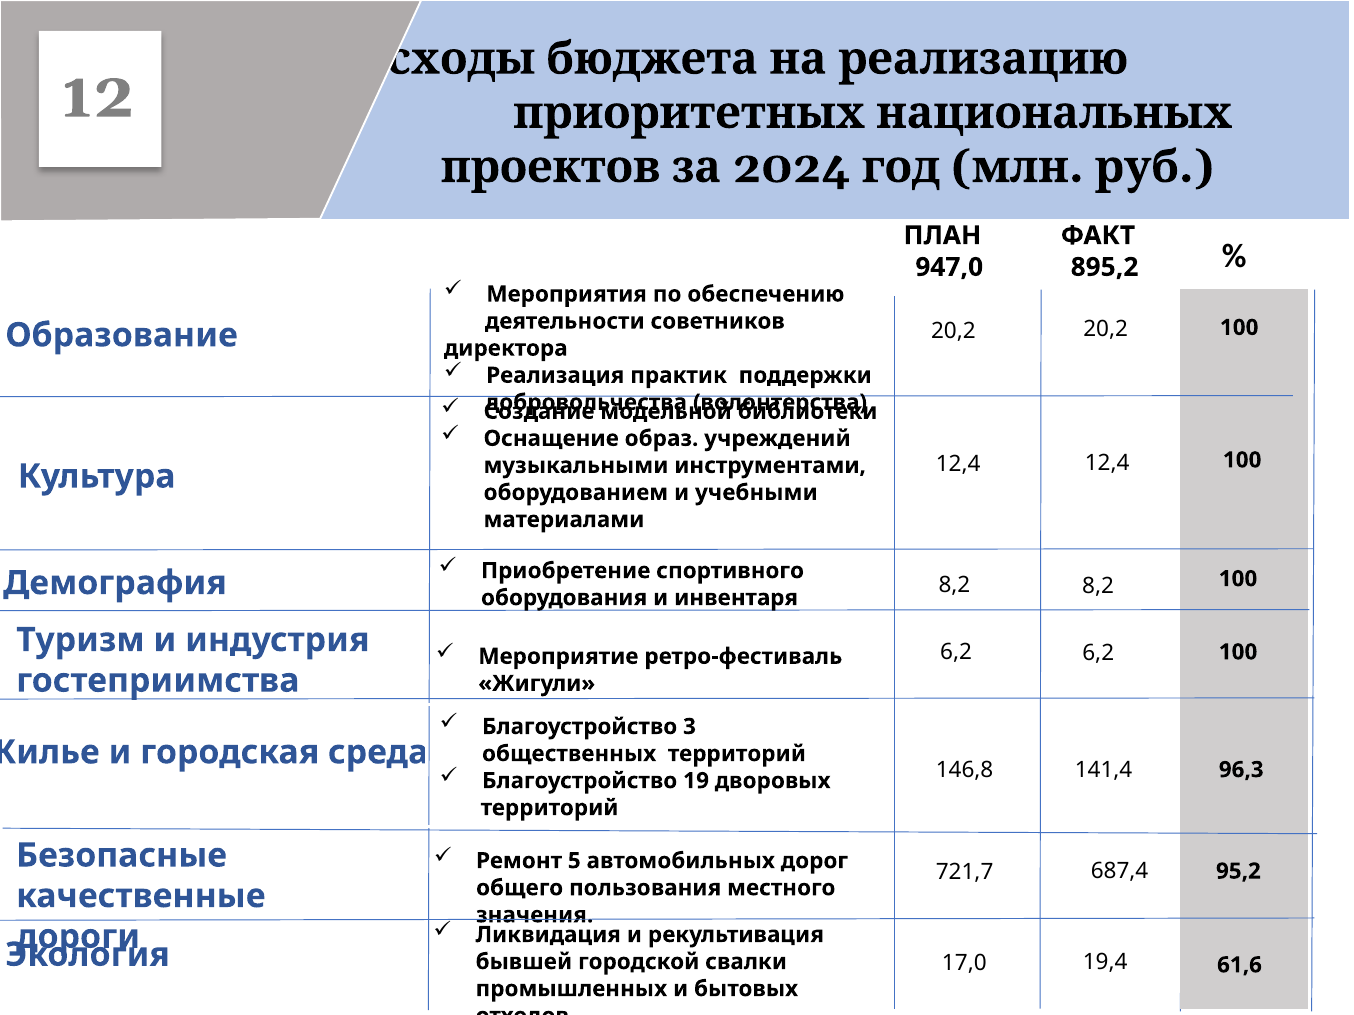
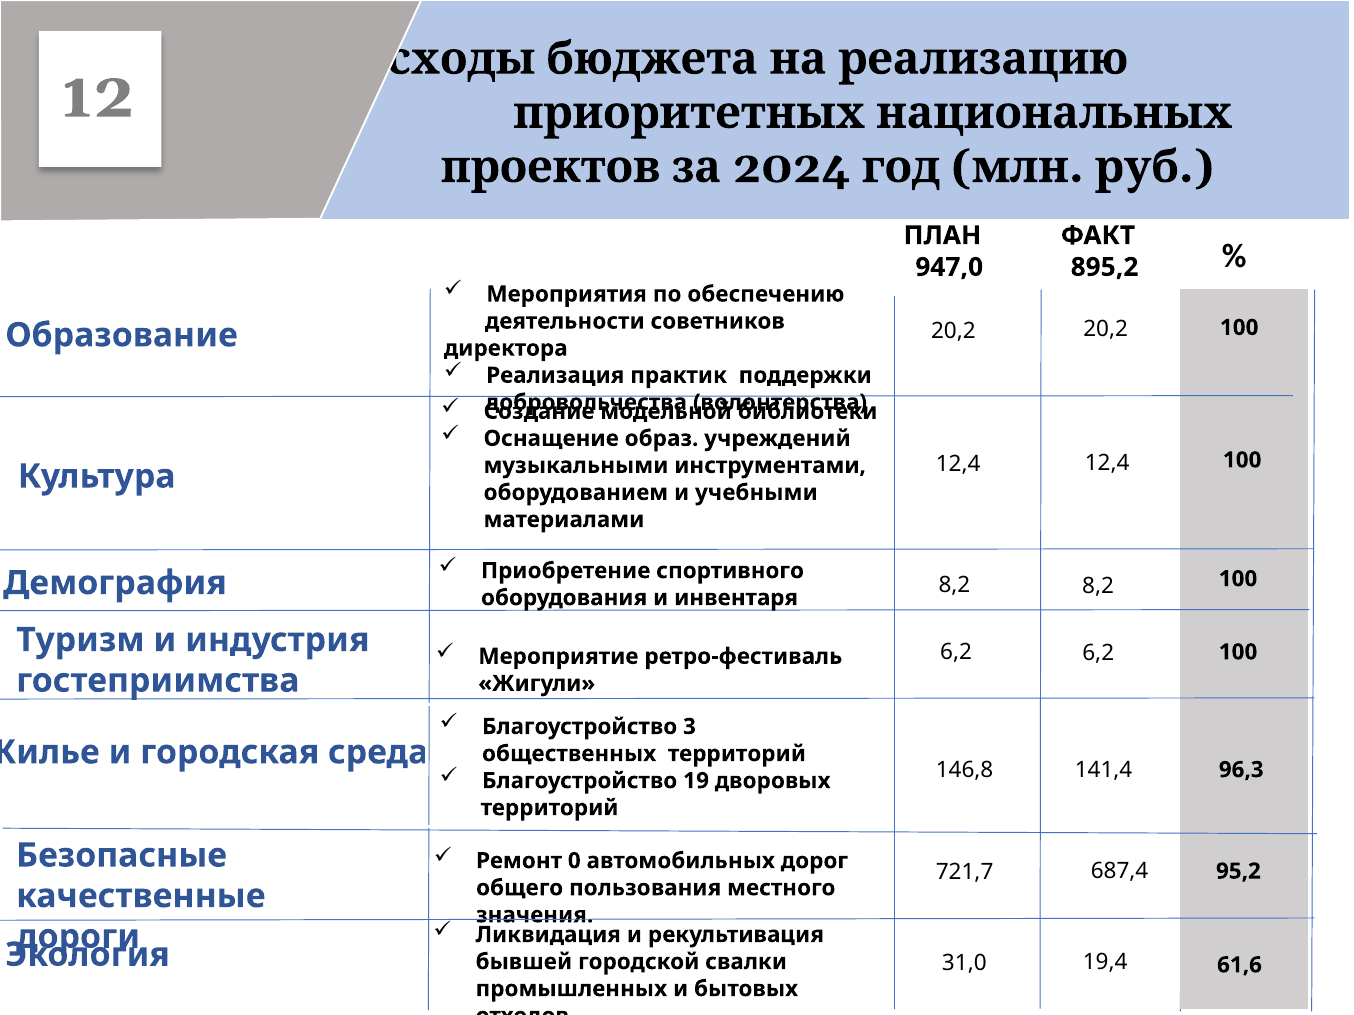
5: 5 -> 0
17,0: 17,0 -> 31,0
